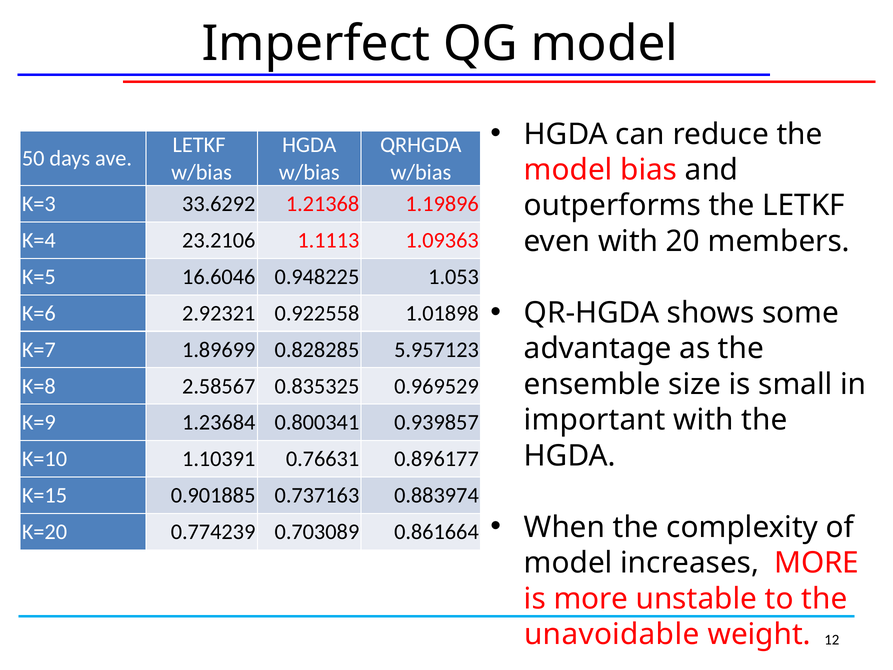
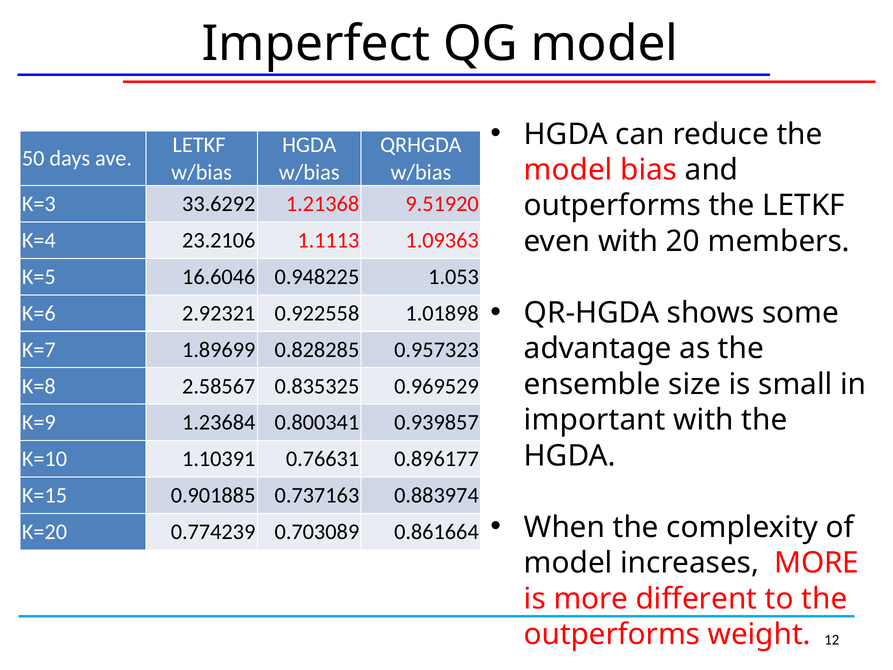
1.19896: 1.19896 -> 9.51920
5.957123: 5.957123 -> 0.957323
unstable: unstable -> different
unavoidable at (612, 634): unavoidable -> outperforms
